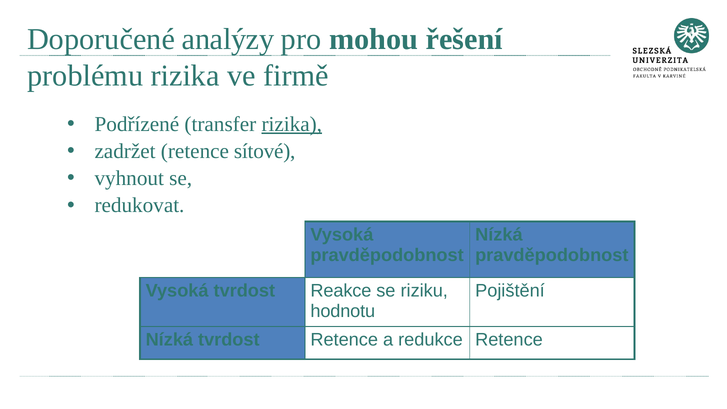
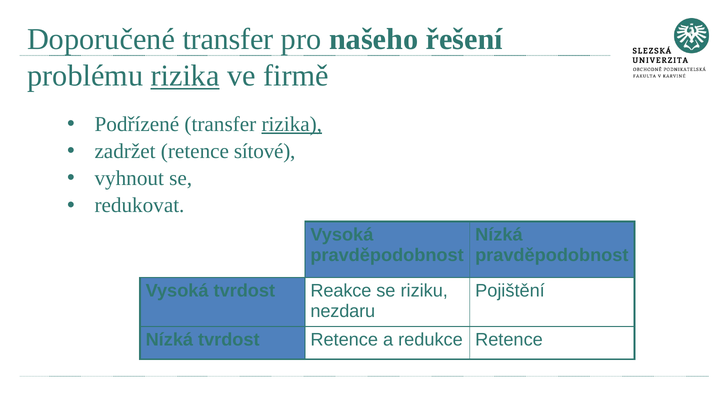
Doporučené analýzy: analýzy -> transfer
mohou: mohou -> našeho
rizika at (185, 76) underline: none -> present
hodnotu: hodnotu -> nezdaru
